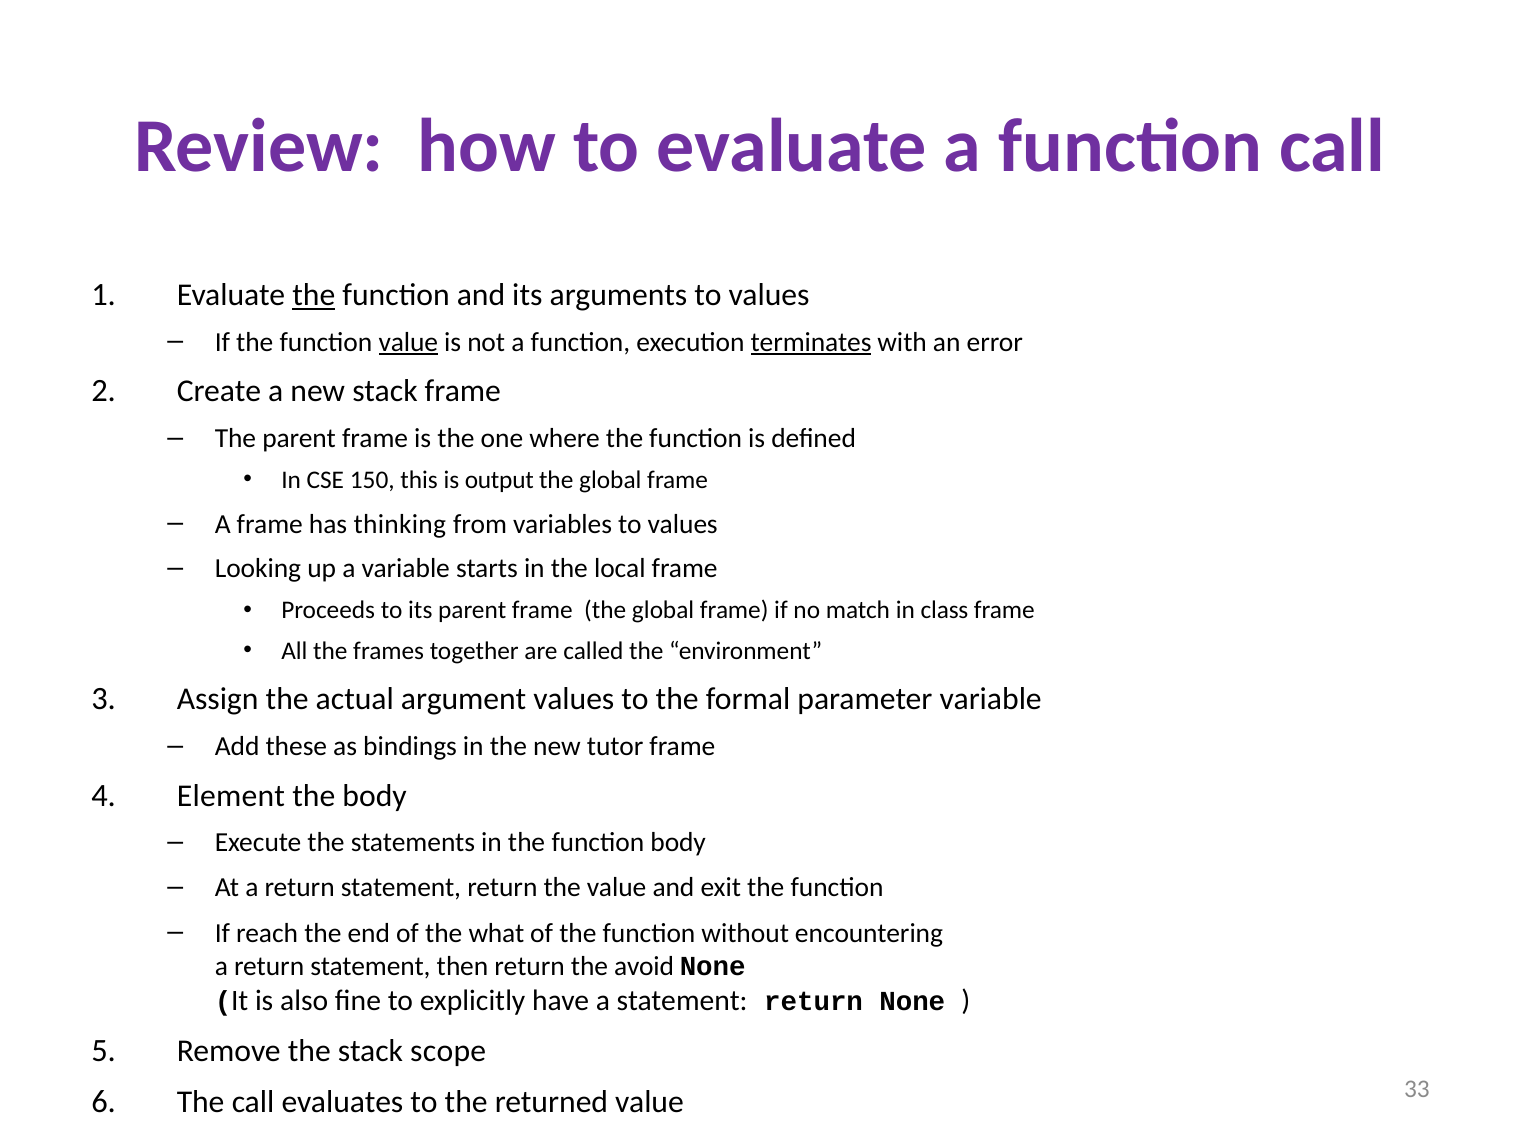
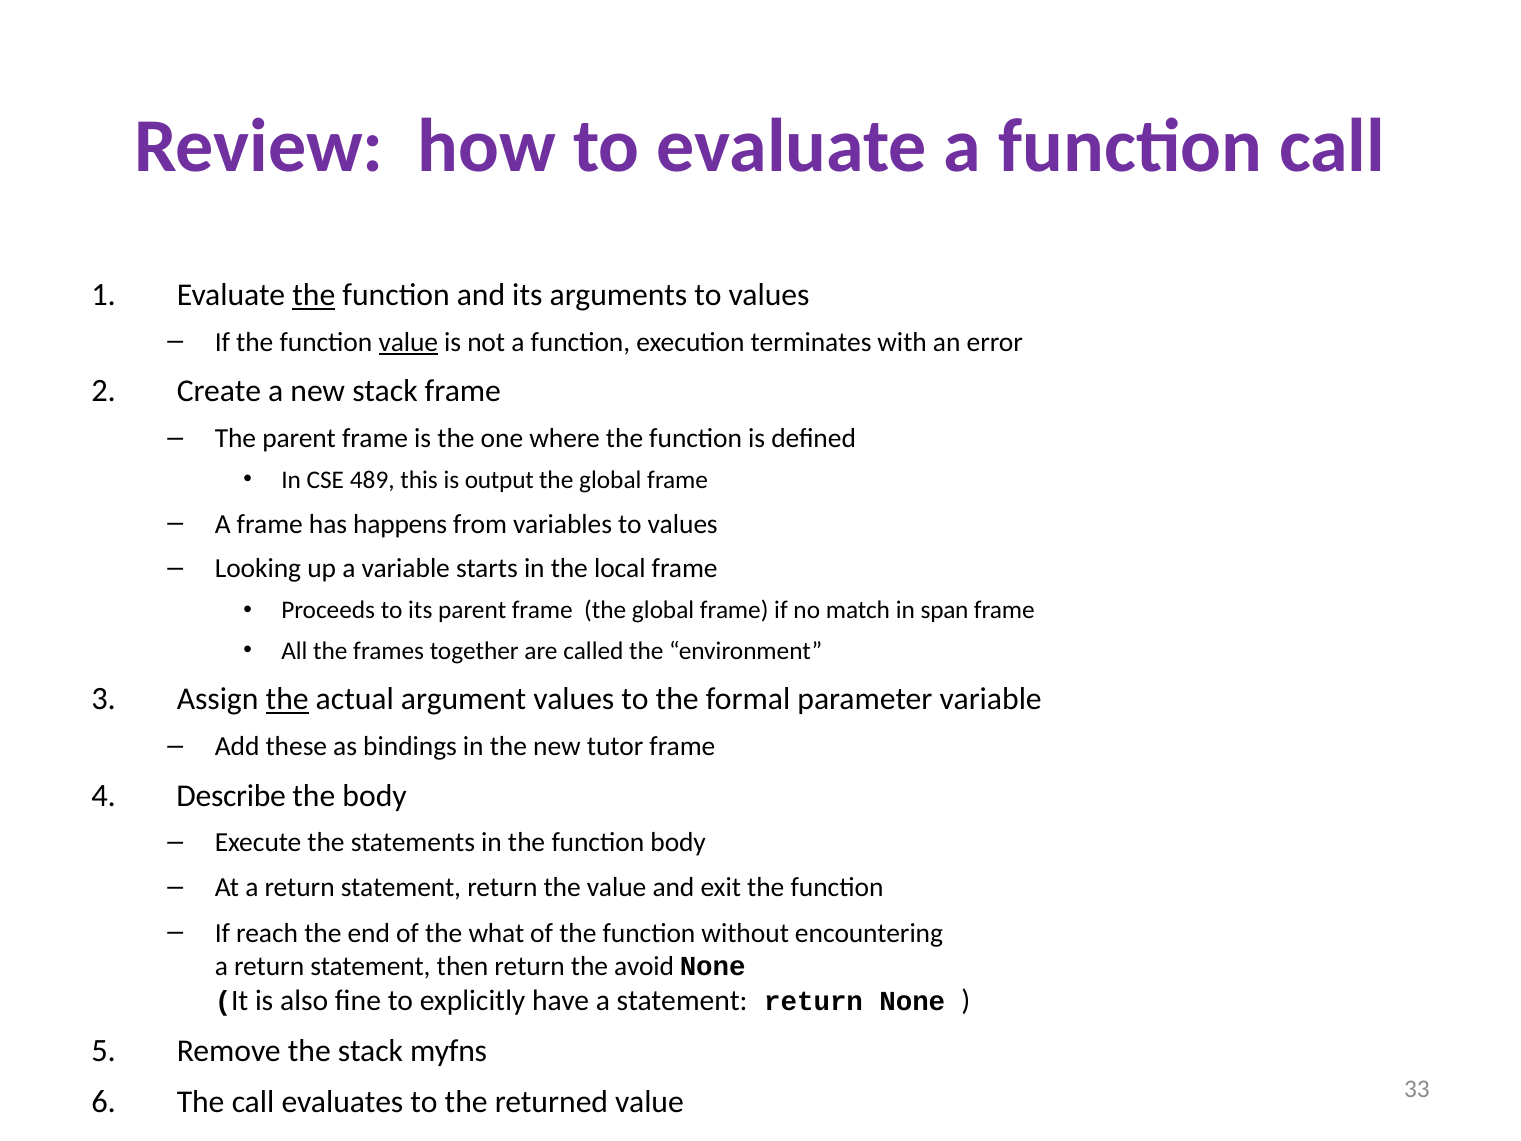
terminates underline: present -> none
150: 150 -> 489
thinking: thinking -> happens
class: class -> span
the at (287, 699) underline: none -> present
Element: Element -> Describe
scope: scope -> myfns
